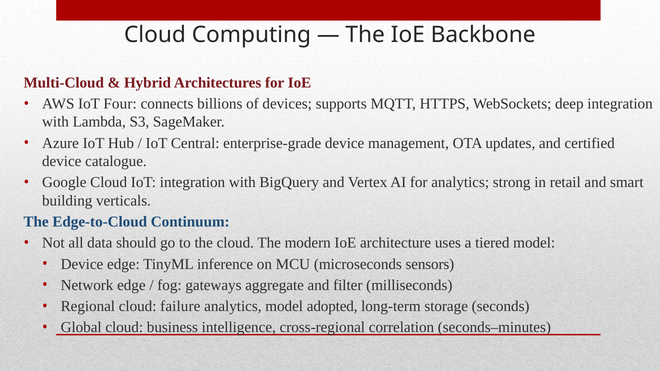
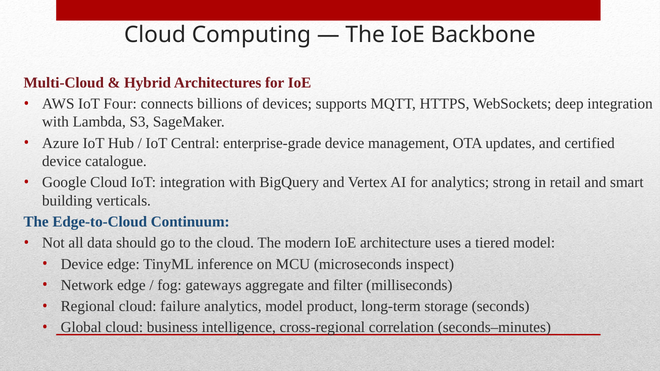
sensors: sensors -> inspect
adopted: adopted -> product
